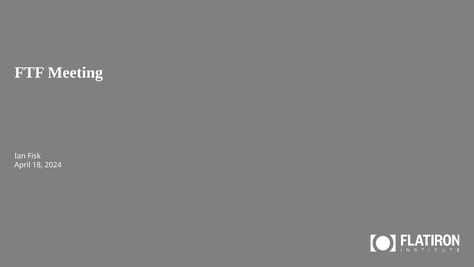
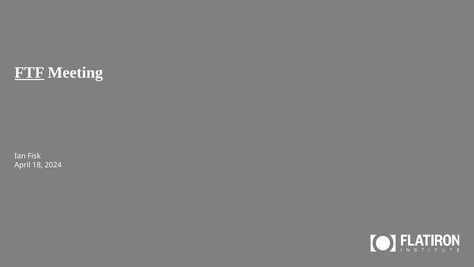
FTF underline: none -> present
